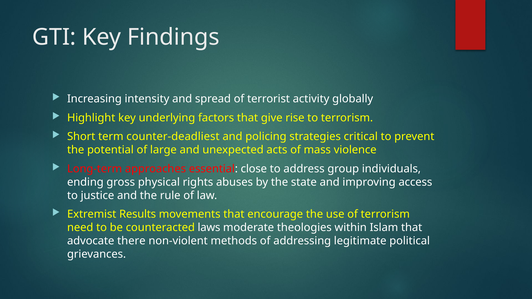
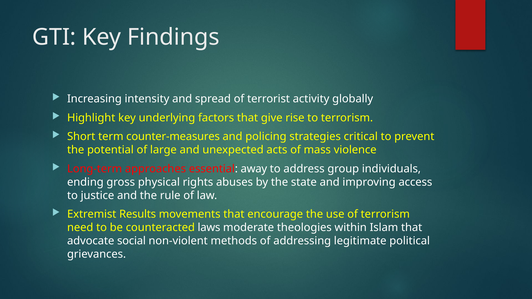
counter-deadliest: counter-deadliest -> counter-measures
close: close -> away
there: there -> social
